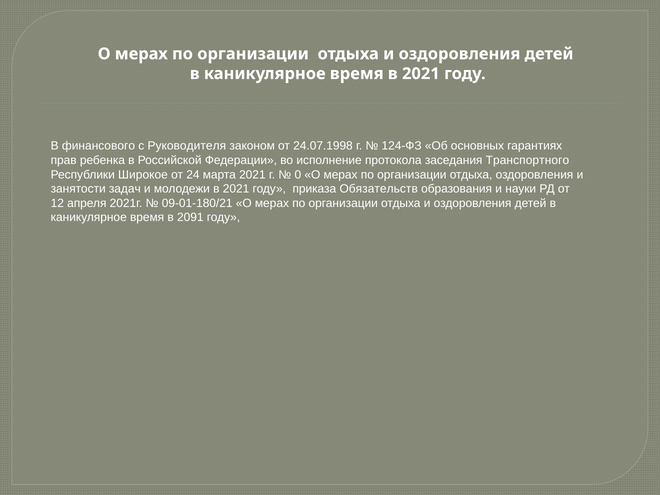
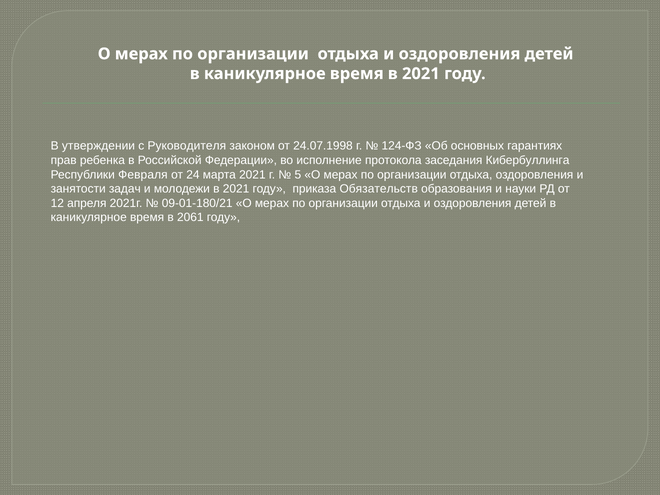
финансового: финансового -> утверждении
Транспортного: Транспортного -> Кибербуллинга
Широкое: Широкое -> Февраля
0: 0 -> 5
2091: 2091 -> 2061
